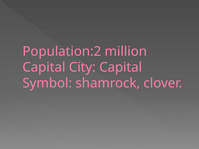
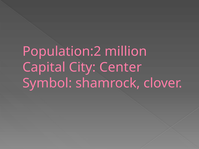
City Capital: Capital -> Center
